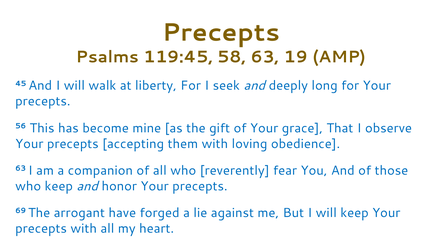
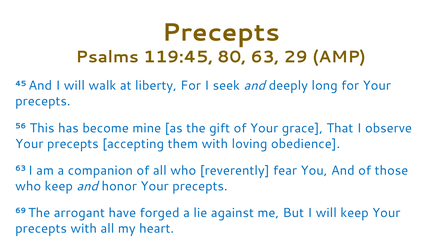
58: 58 -> 80
19: 19 -> 29
